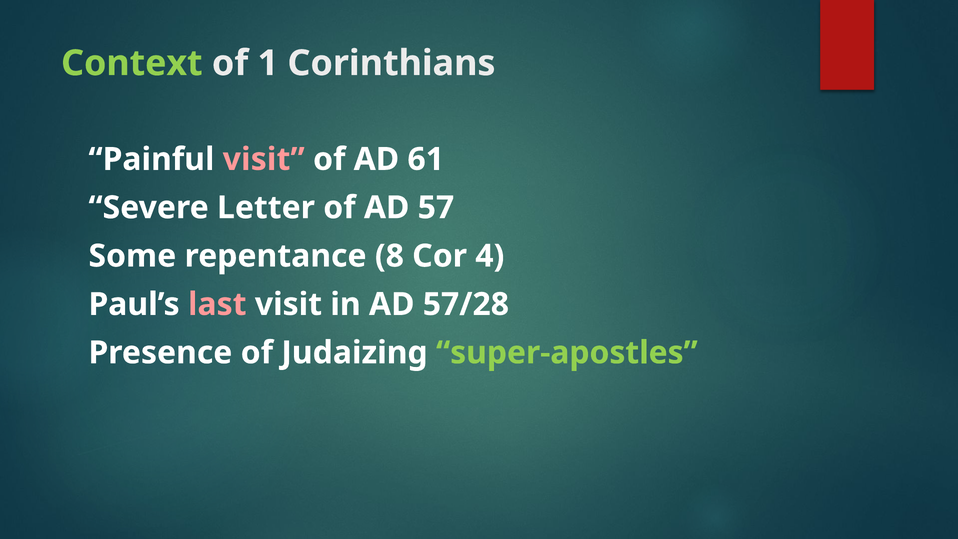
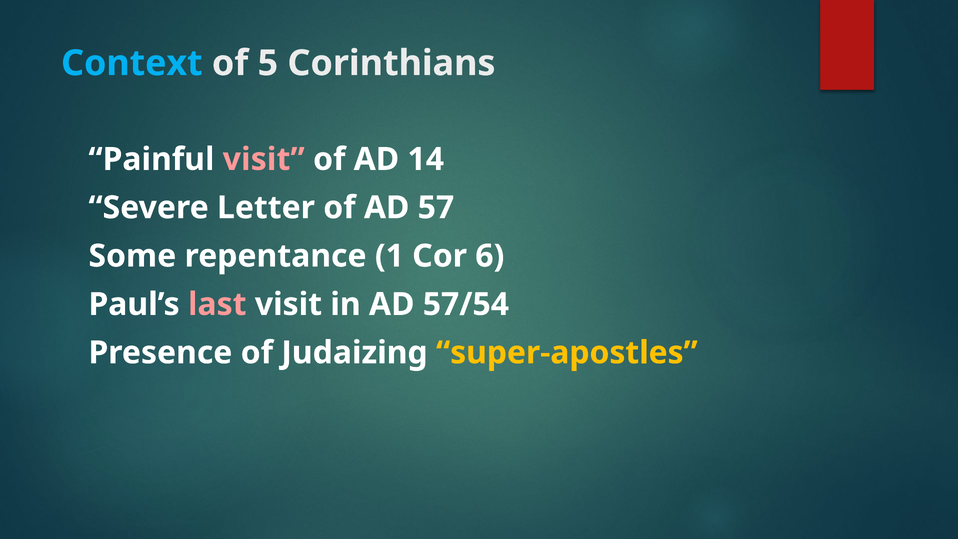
Context colour: light green -> light blue
1: 1 -> 5
61: 61 -> 14
8: 8 -> 1
4: 4 -> 6
57/28: 57/28 -> 57/54
super-apostles colour: light green -> yellow
